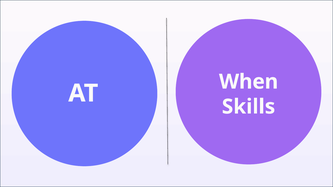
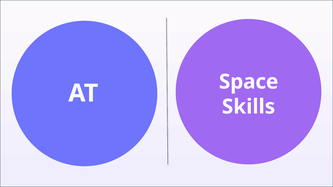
When: When -> Space
